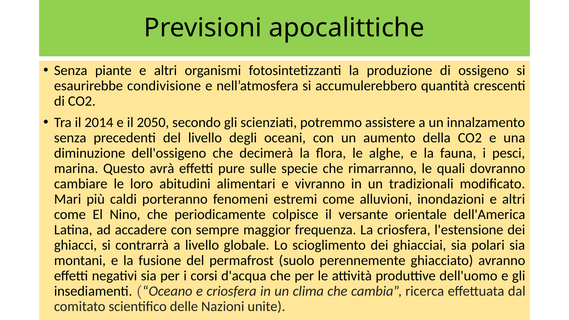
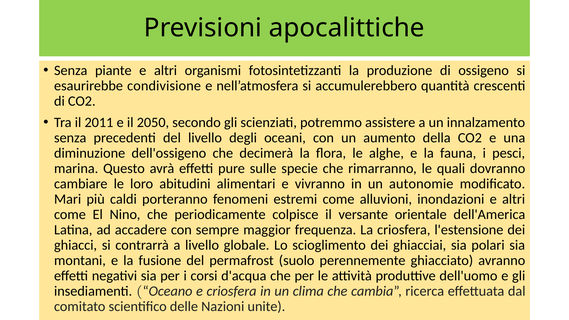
2014: 2014 -> 2011
tradizionali: tradizionali -> autonomie
